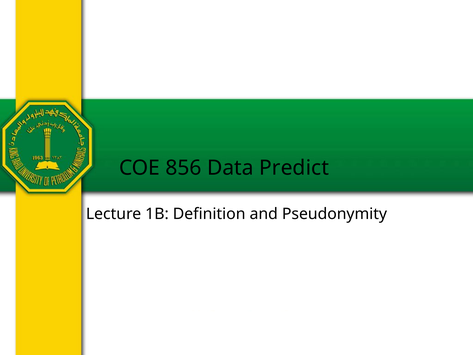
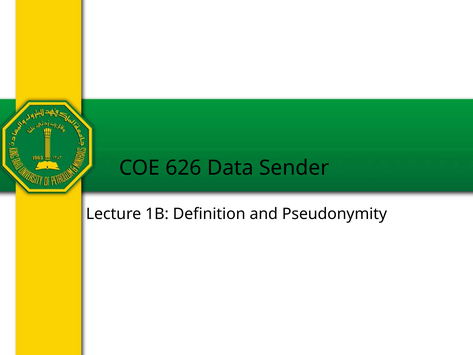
856: 856 -> 626
Predict: Predict -> Sender
